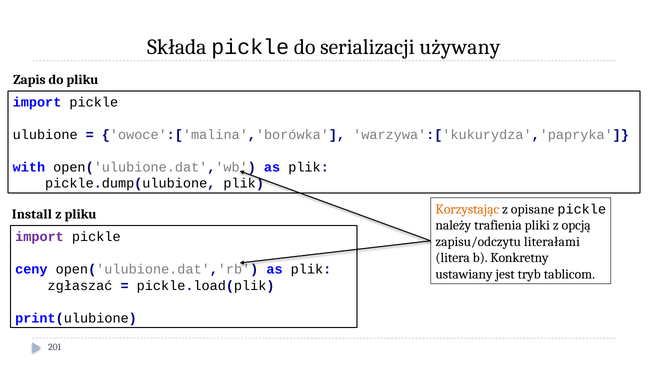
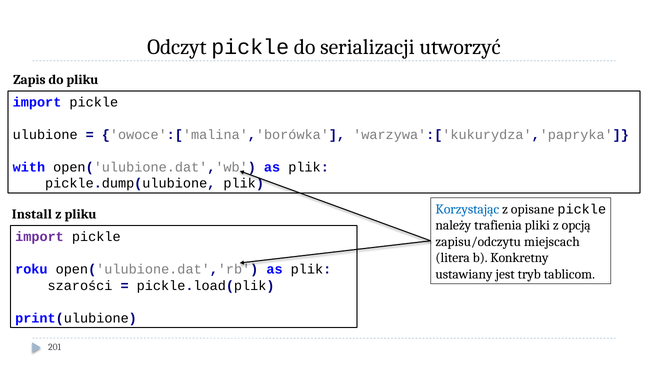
Składa: Składa -> Odczyt
używany: używany -> utworzyć
Korzystając colour: orange -> blue
literałami: literałami -> miejscach
ceny: ceny -> roku
zgłaszać: zgłaszać -> szarości
